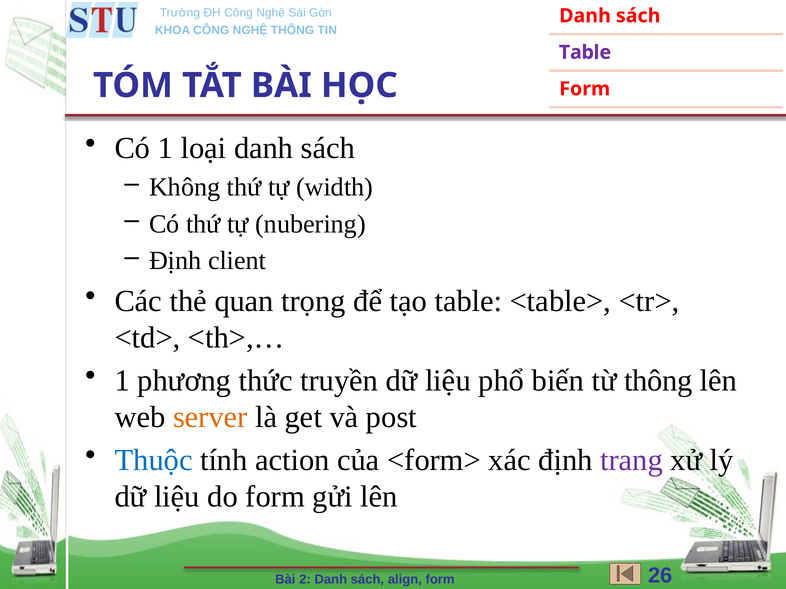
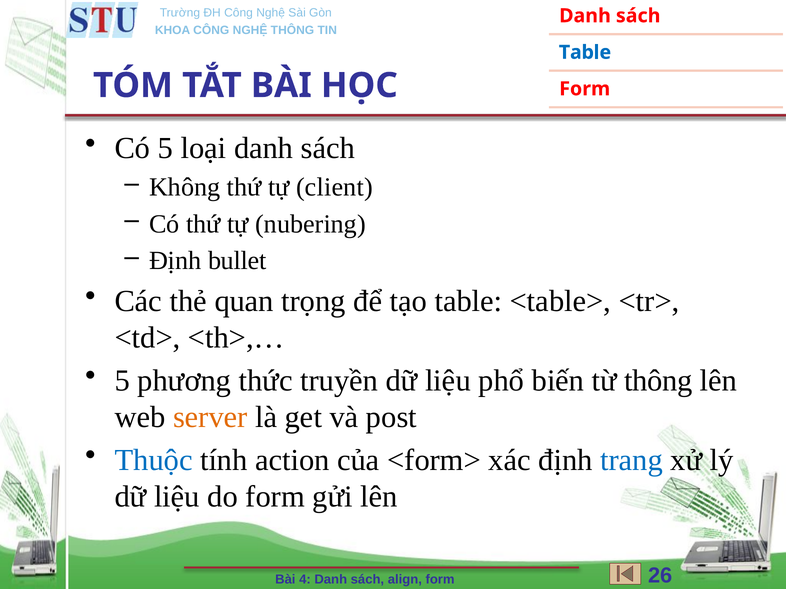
Table at (585, 52) colour: purple -> blue
Có 1: 1 -> 5
width: width -> client
client: client -> bullet
1 at (122, 381): 1 -> 5
trang colour: purple -> blue
2: 2 -> 4
